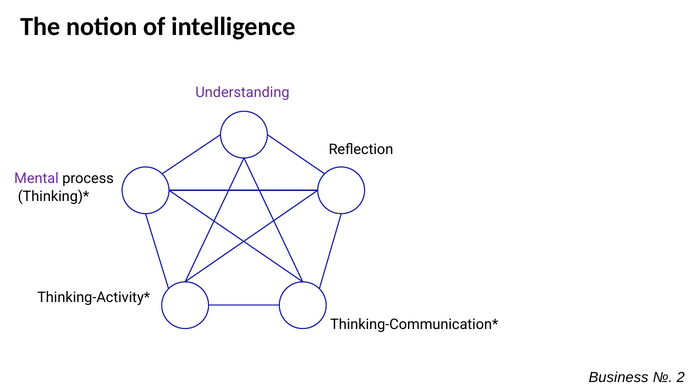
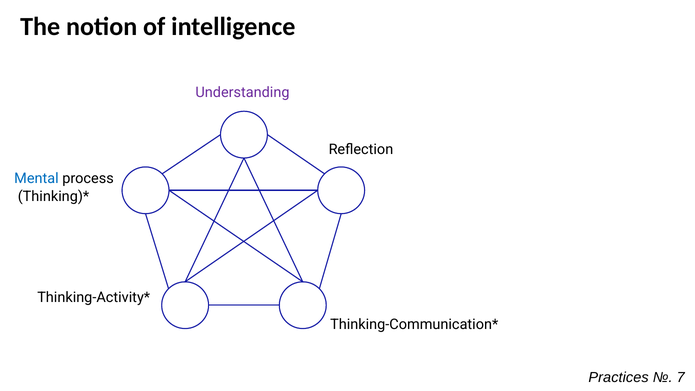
Mental colour: purple -> blue
Business: Business -> Practices
2: 2 -> 7
